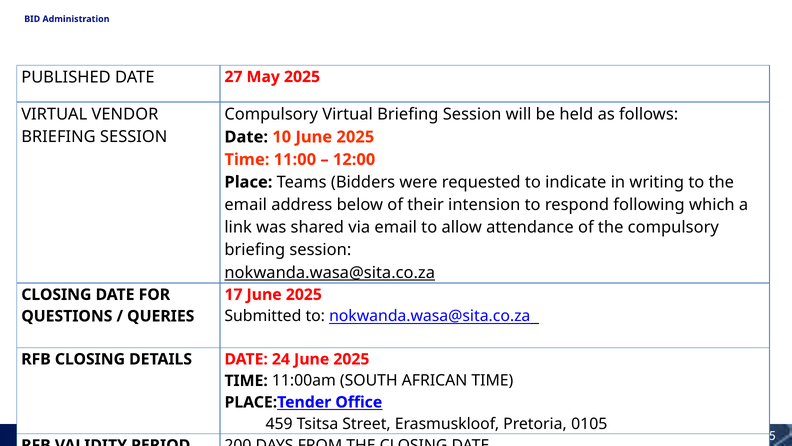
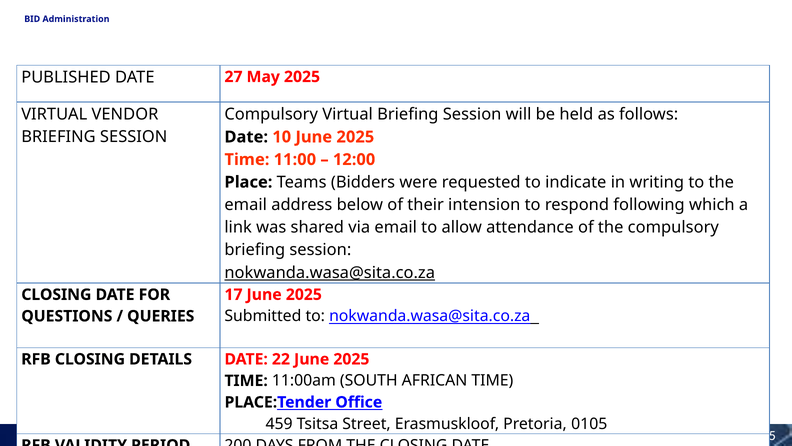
24: 24 -> 22
